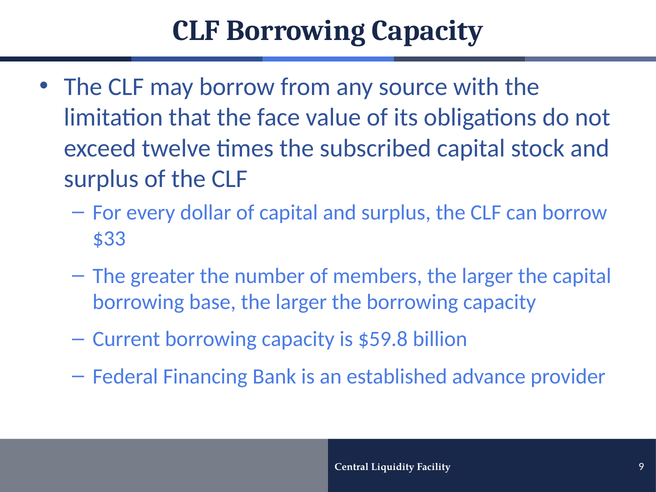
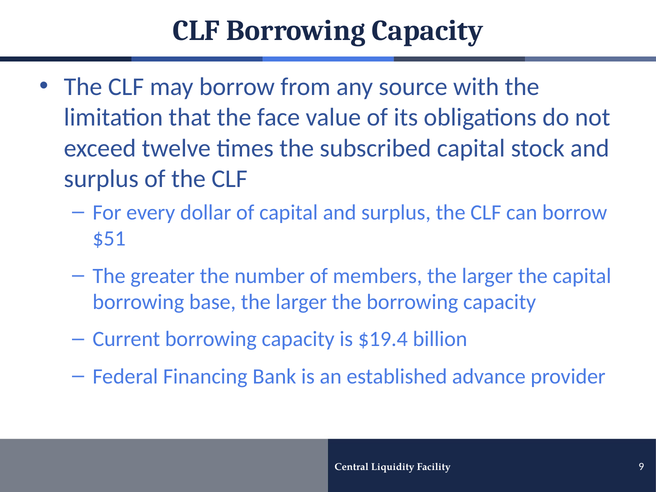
$33: $33 -> $51
$59.8: $59.8 -> $19.4
